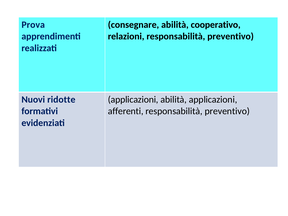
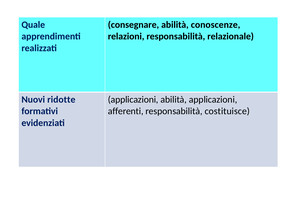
Prova: Prova -> Quale
cooperativo: cooperativo -> conoscenze
relazioni responsabilità preventivo: preventivo -> relazionale
preventivo at (227, 111): preventivo -> costituisce
